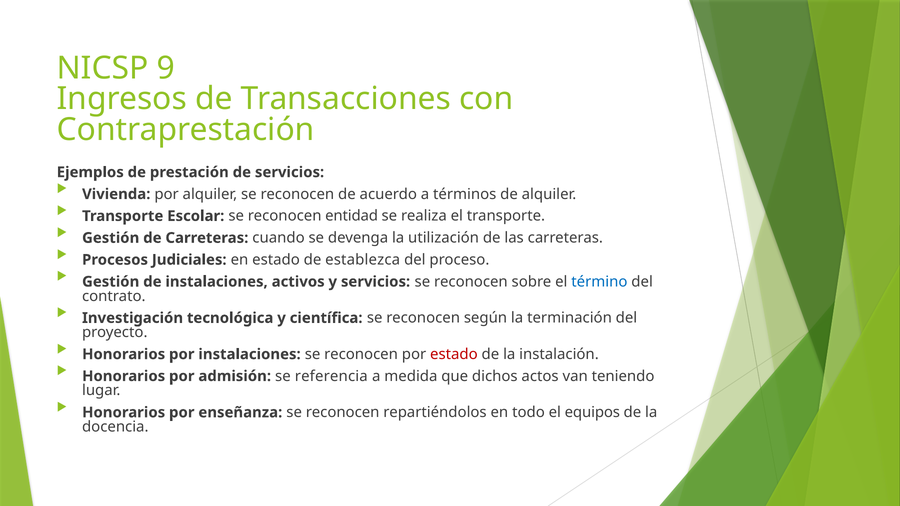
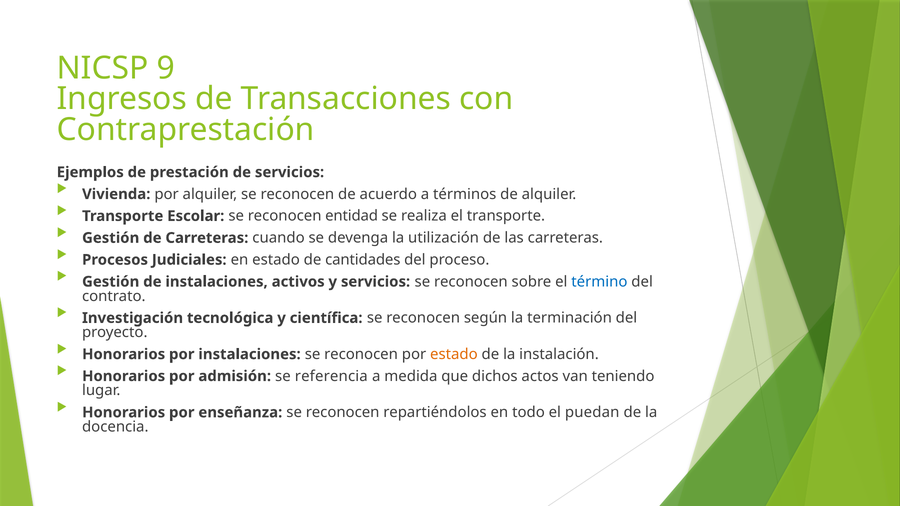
establezca: establezca -> cantidades
estado at (454, 354) colour: red -> orange
equipos: equipos -> puedan
